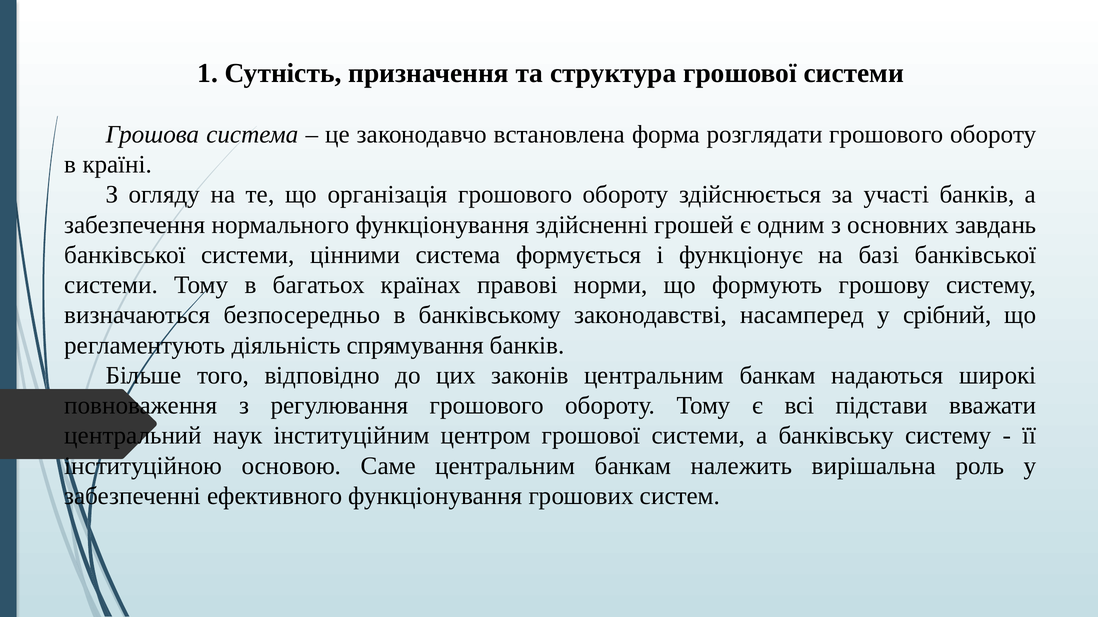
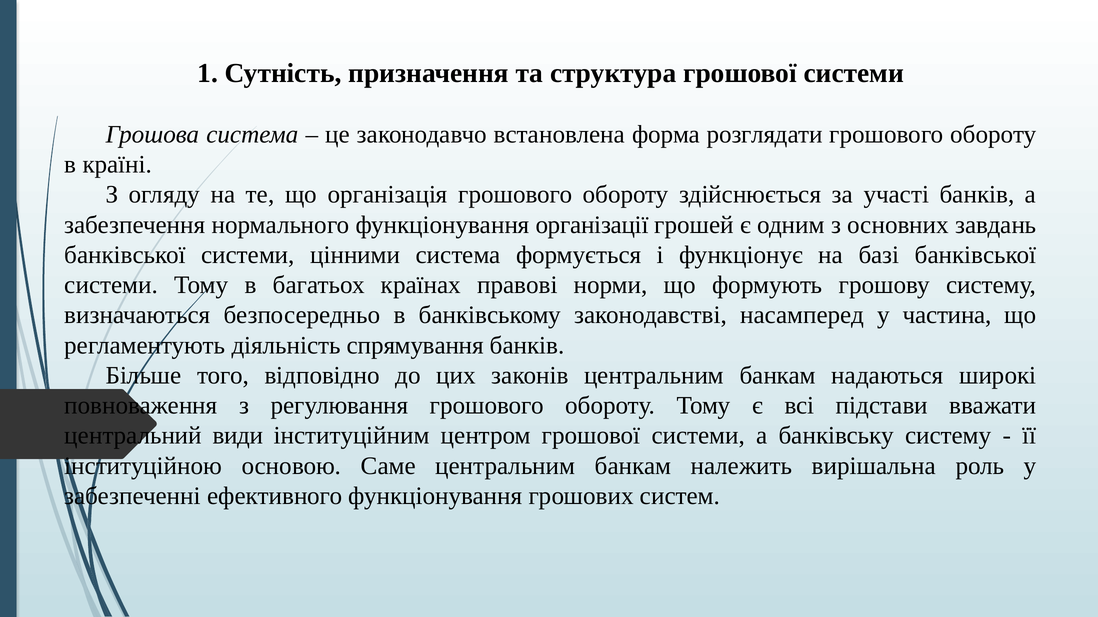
здійсненні: здійсненні -> організації
срібний: срібний -> частина
наук: наук -> види
